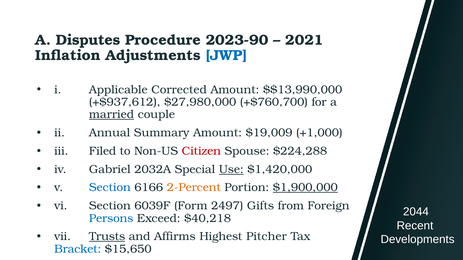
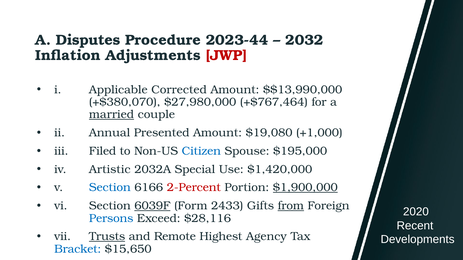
2023-90: 2023-90 -> 2023-44
2021: 2021 -> 2032
JWP colour: blue -> red
+$937,612: +$937,612 -> +$380,070
+$760,700: +$760,700 -> +$767,464
Summary: Summary -> Presented
$19,009: $19,009 -> $19,080
Citizen colour: red -> blue
$224,288: $224,288 -> $195,000
Gabriel: Gabriel -> Artistic
Use underline: present -> none
2-Percent colour: orange -> red
6039F underline: none -> present
2497: 2497 -> 2433
from underline: none -> present
2044: 2044 -> 2020
$40,218: $40,218 -> $28,116
Affirms: Affirms -> Remote
Pitcher: Pitcher -> Agency
